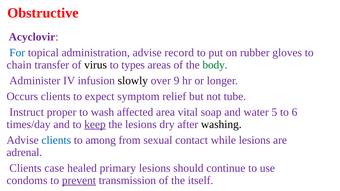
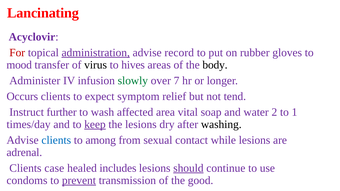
Obstructive: Obstructive -> Lancinating
For colour: blue -> red
administration underline: none -> present
chain: chain -> mood
types: types -> hives
body colour: green -> black
slowly colour: black -> green
9: 9 -> 7
tube: tube -> tend
proper: proper -> further
5: 5 -> 2
6: 6 -> 1
primary: primary -> includes
should underline: none -> present
itself: itself -> good
